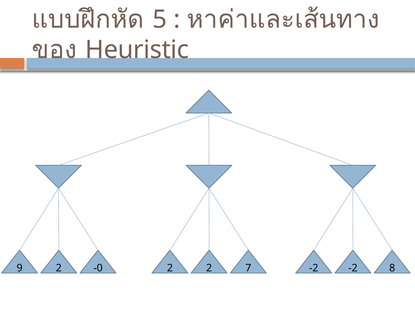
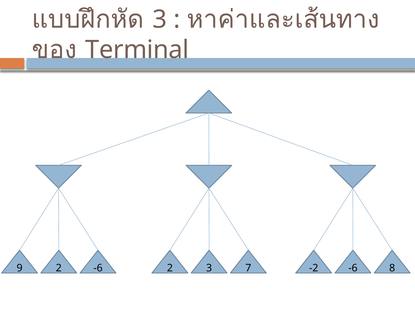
5 at (160, 19): 5 -> 3
Heuristic: Heuristic -> Terminal
2 -0: -0 -> -6
2 2: 2 -> 3
-2 -2: -2 -> -6
